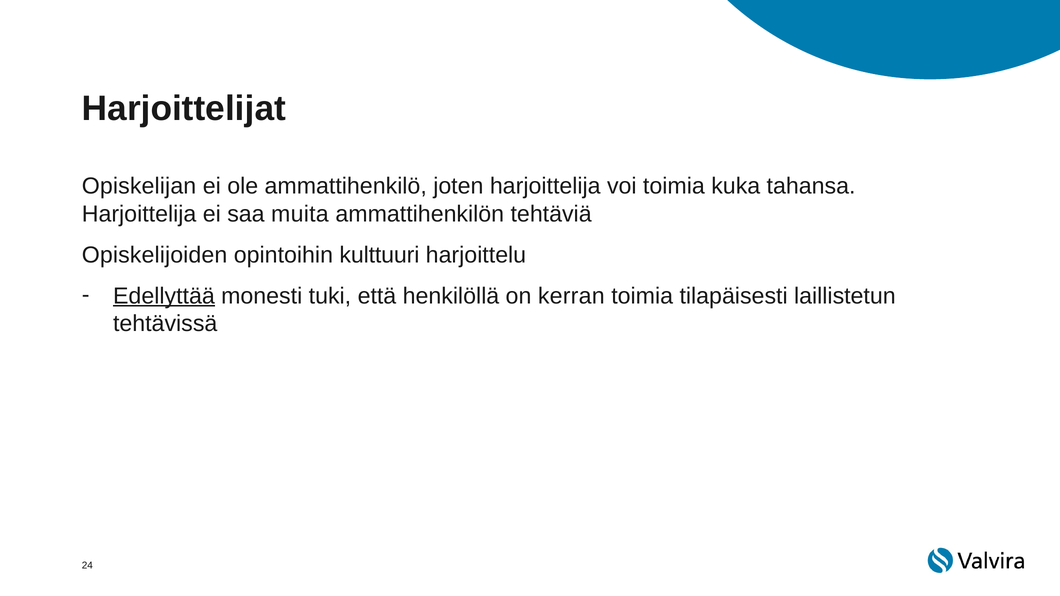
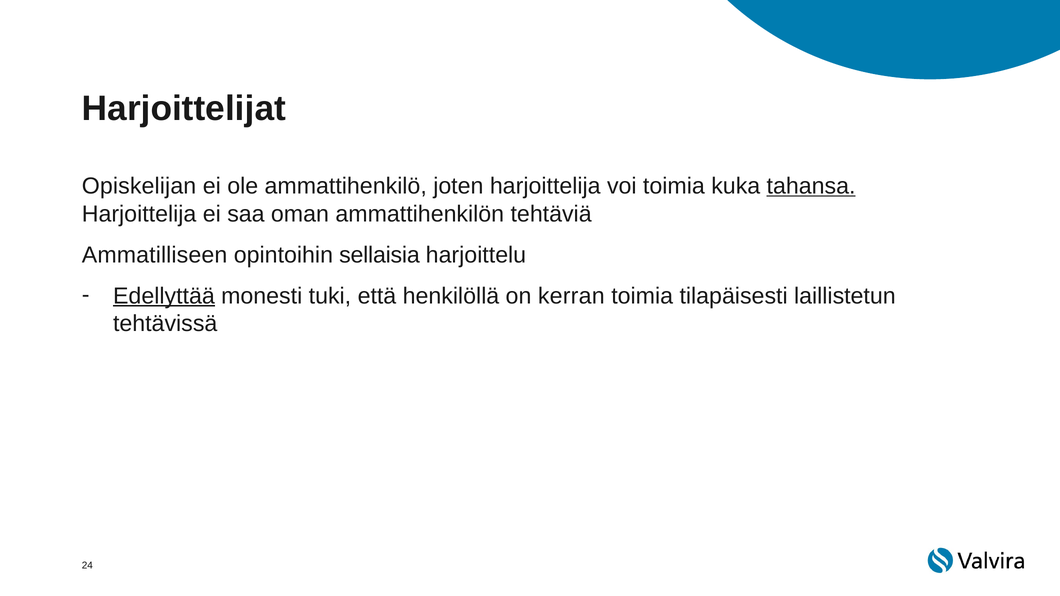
tahansa underline: none -> present
muita: muita -> oman
Opiskelijoiden: Opiskelijoiden -> Ammatilliseen
kulttuuri: kulttuuri -> sellaisia
